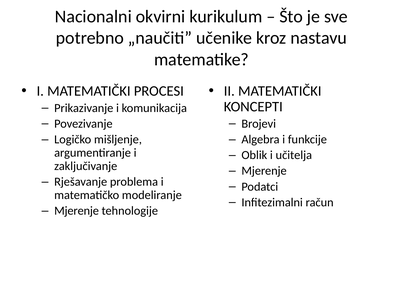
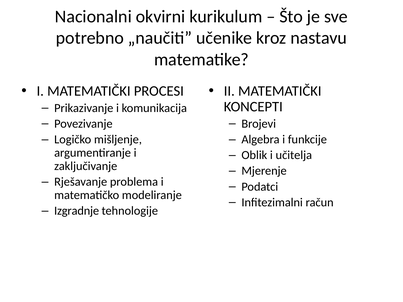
Mjerenje at (77, 211): Mjerenje -> Izgradnje
